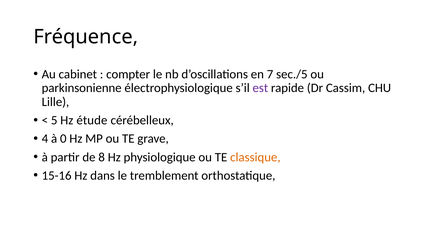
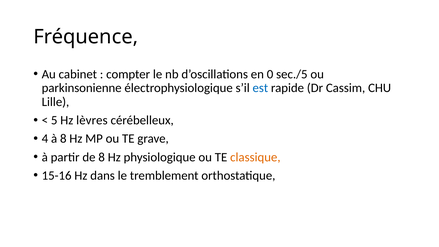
7: 7 -> 0
est colour: purple -> blue
étude: étude -> lèvres
à 0: 0 -> 8
